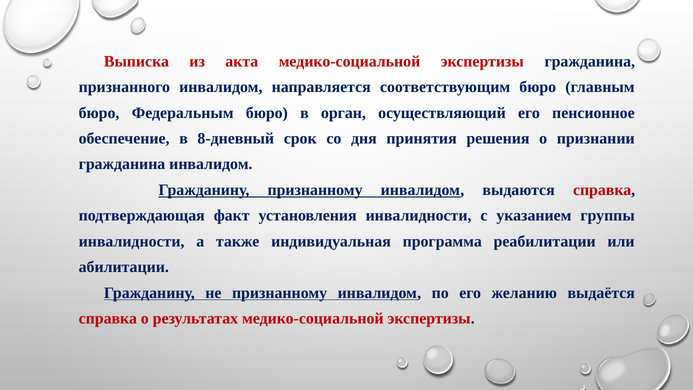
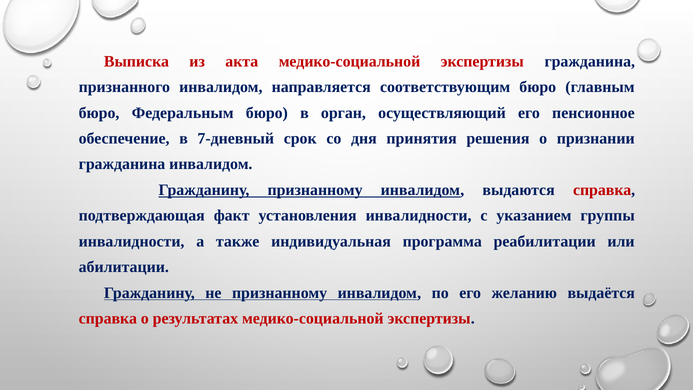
8-дневный: 8-дневный -> 7-дневный
